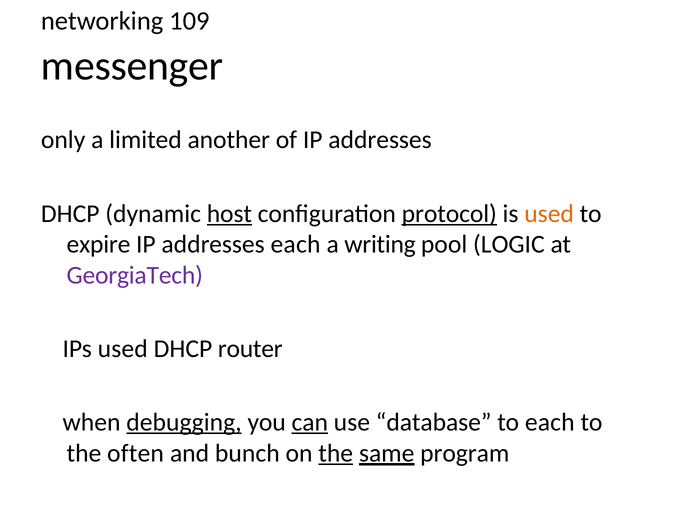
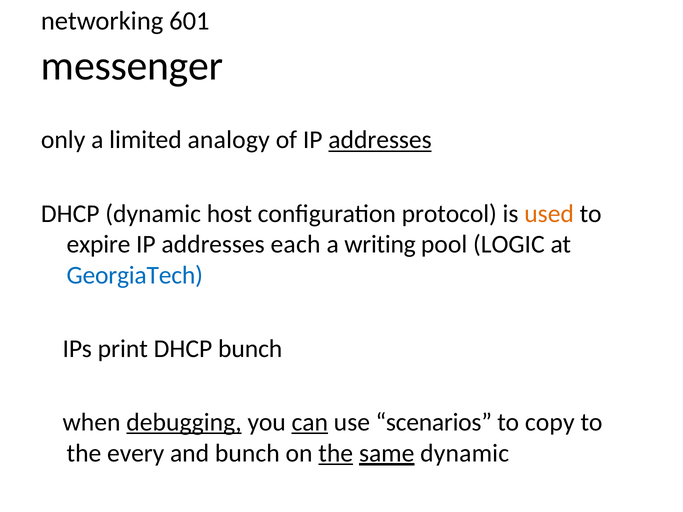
109: 109 -> 601
another: another -> analogy
addresses at (380, 140) underline: none -> present
host underline: present -> none
protocol underline: present -> none
GeorgiaTech colour: purple -> blue
IPs used: used -> print
DHCP router: router -> bunch
database: database -> scenarios
to each: each -> copy
often: often -> every
same program: program -> dynamic
